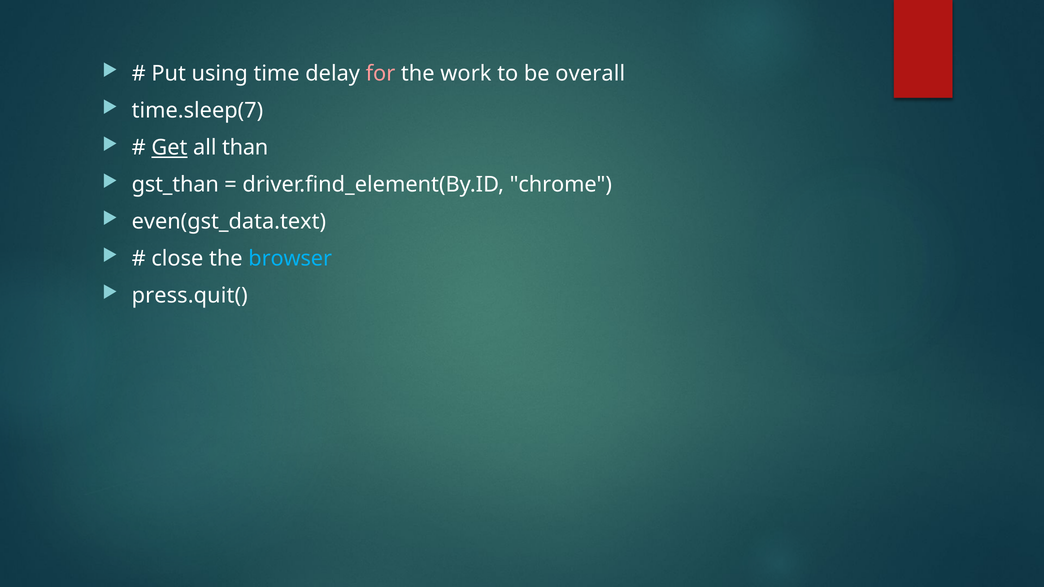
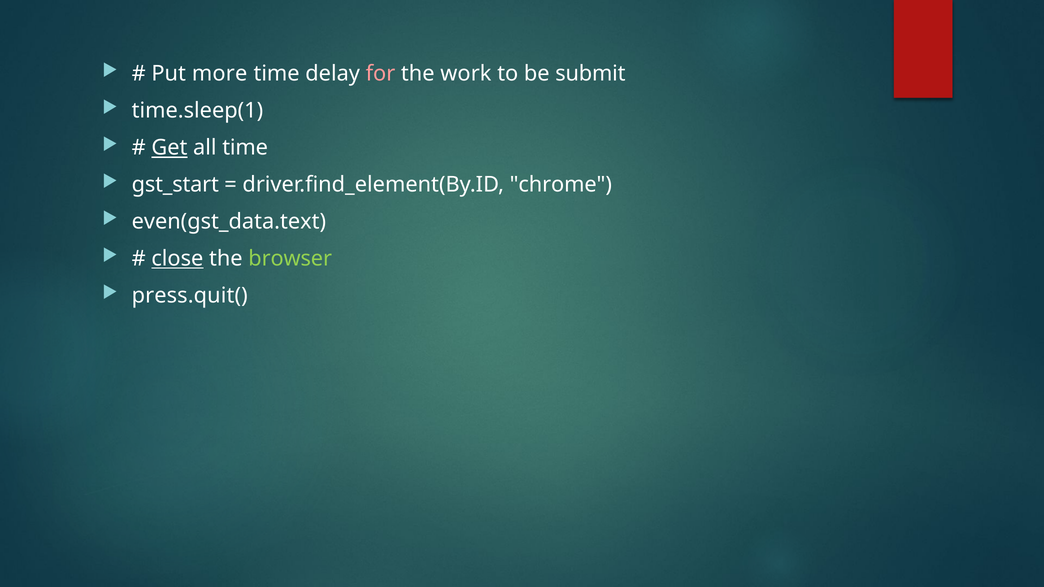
using: using -> more
overall: overall -> submit
time.sleep(7: time.sleep(7 -> time.sleep(1
all than: than -> time
gst_than: gst_than -> gst_start
close underline: none -> present
browser colour: light blue -> light green
